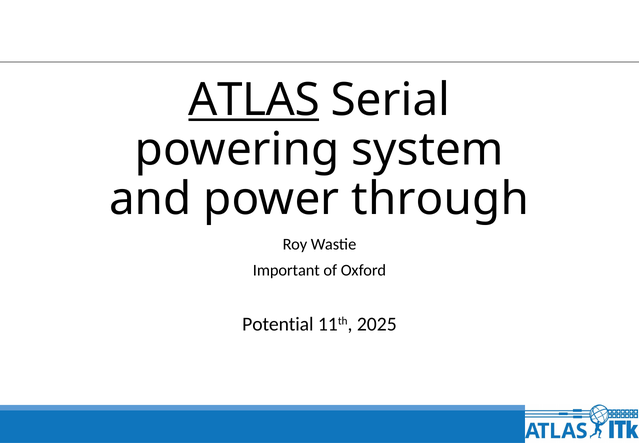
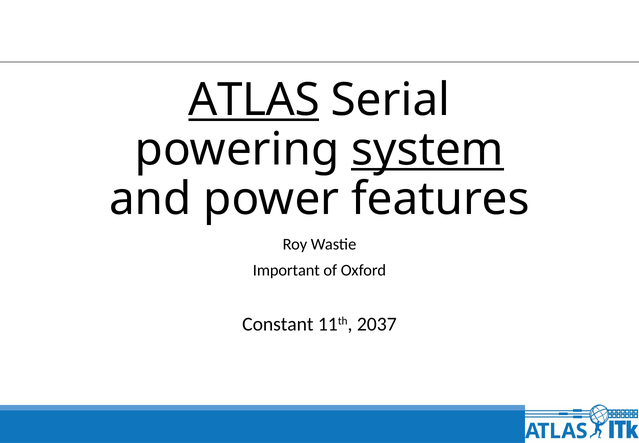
system underline: none -> present
through: through -> features
Potential: Potential -> Constant
2025: 2025 -> 2037
